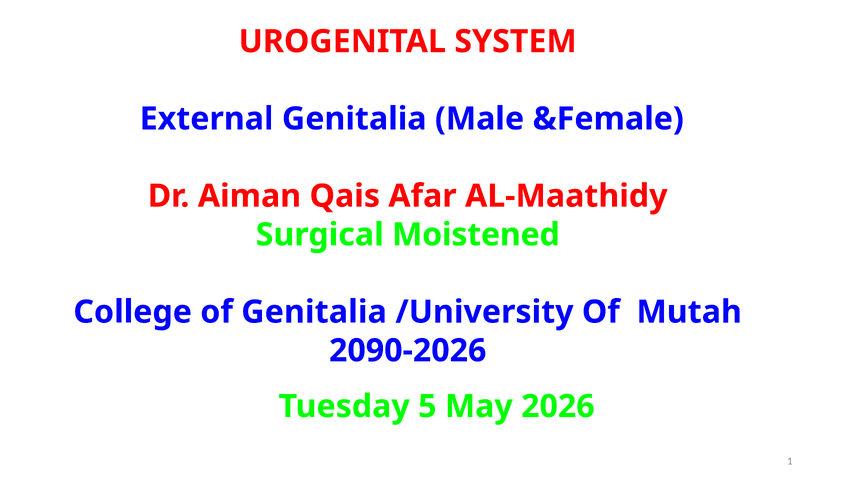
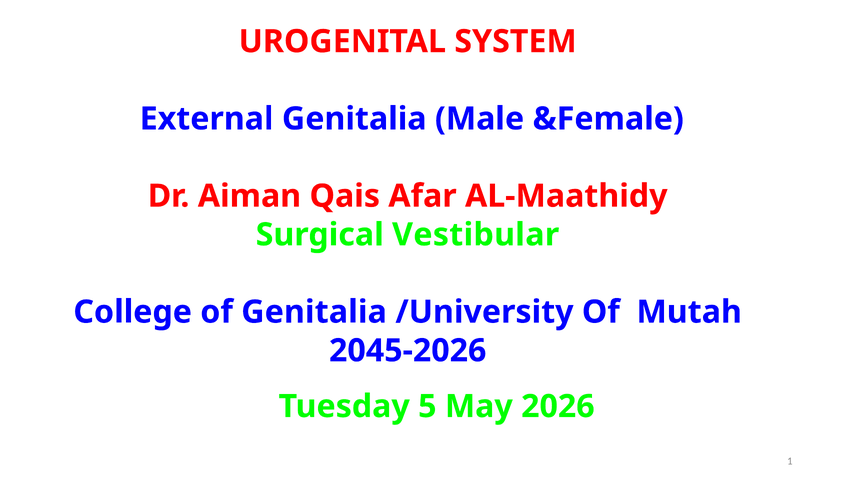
Moistened: Moistened -> Vestibular
2090-2026: 2090-2026 -> 2045-2026
